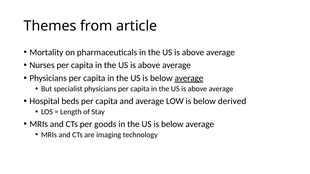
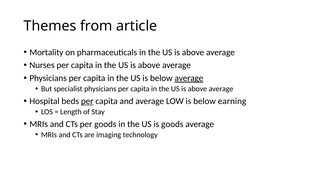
per at (87, 101) underline: none -> present
derived: derived -> earning
below at (172, 124): below -> goods
